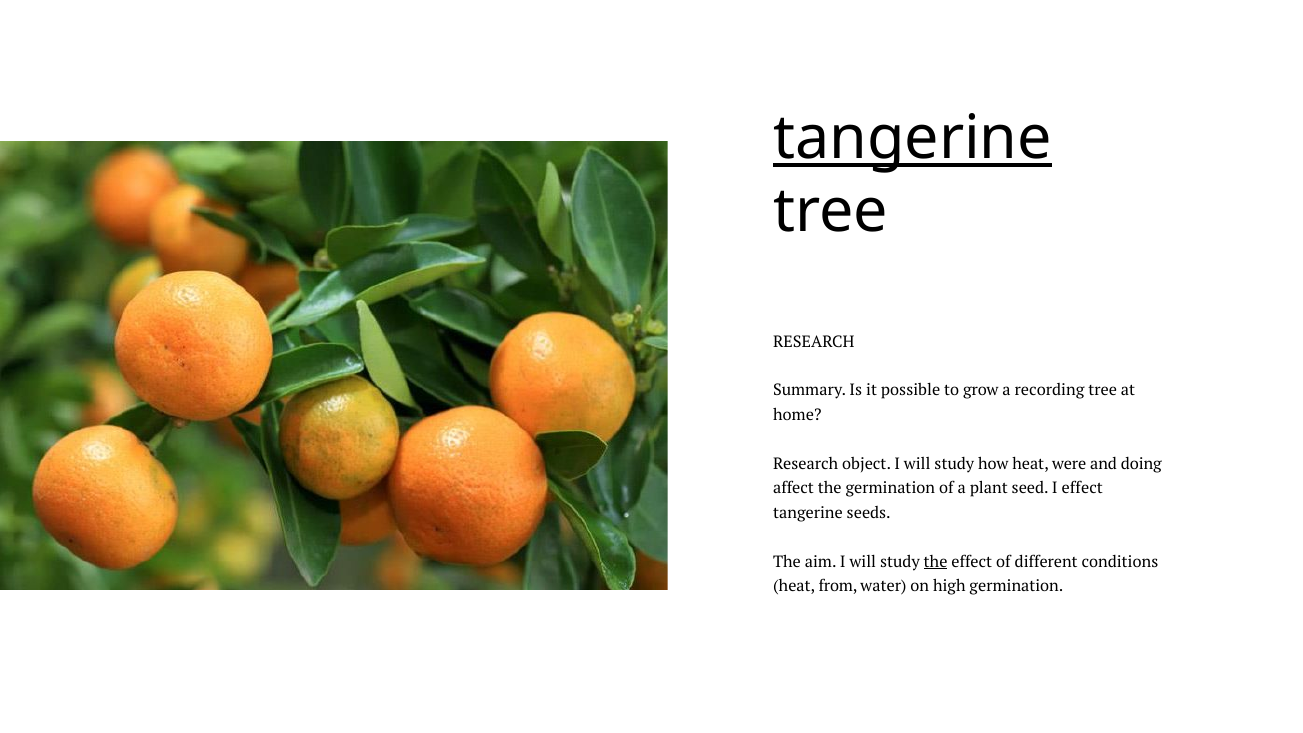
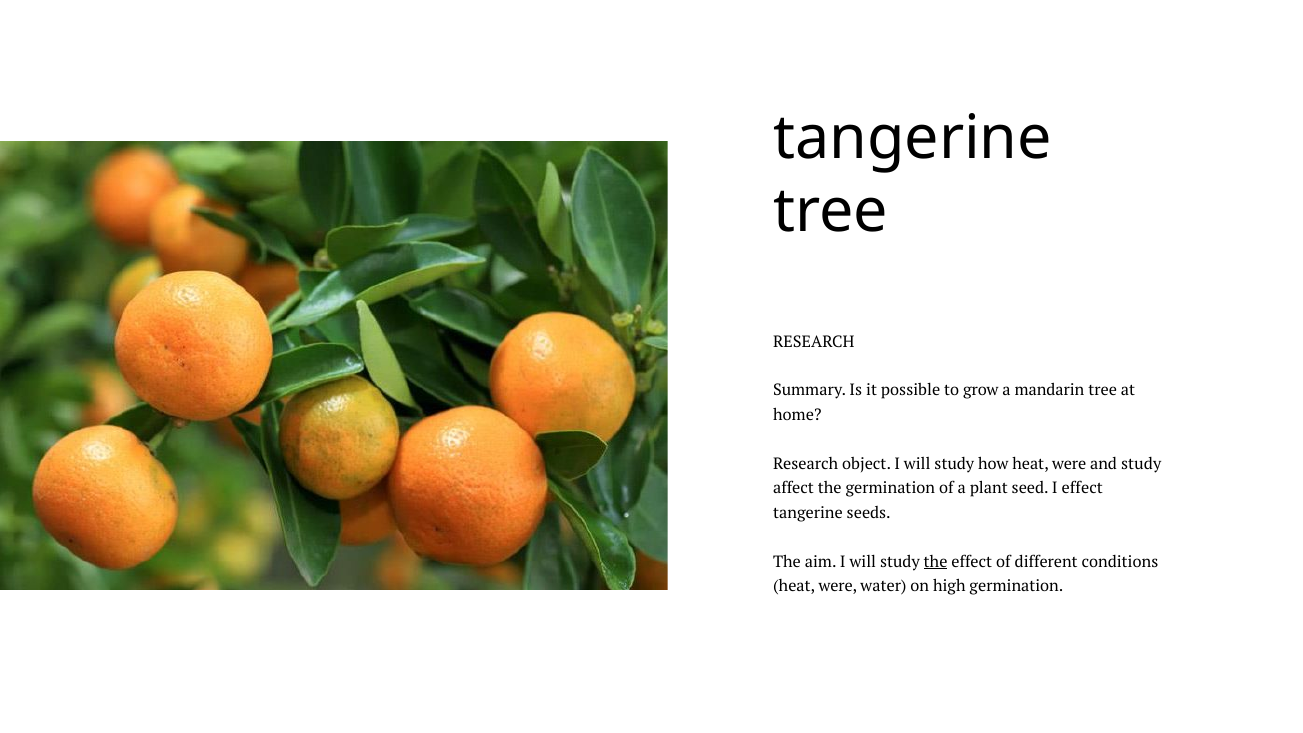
tangerine at (913, 138) underline: present -> none
recording: recording -> mandarin
and doing: doing -> study
from at (838, 586): from -> were
